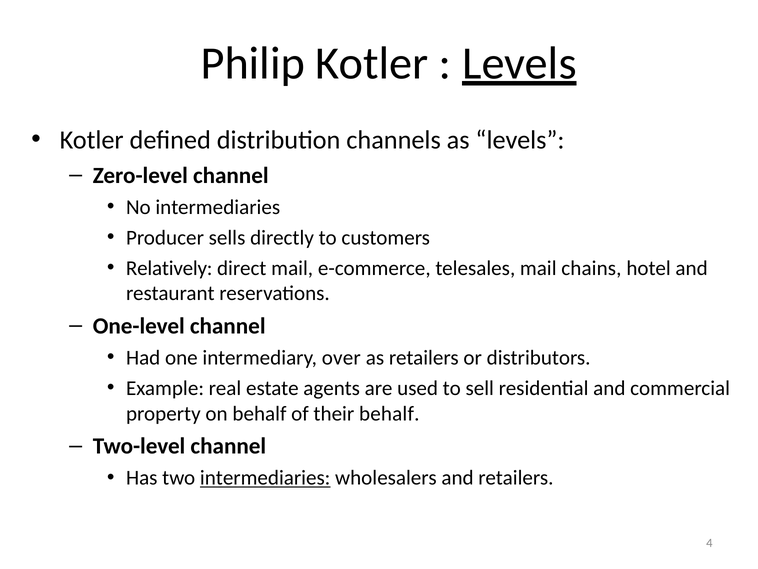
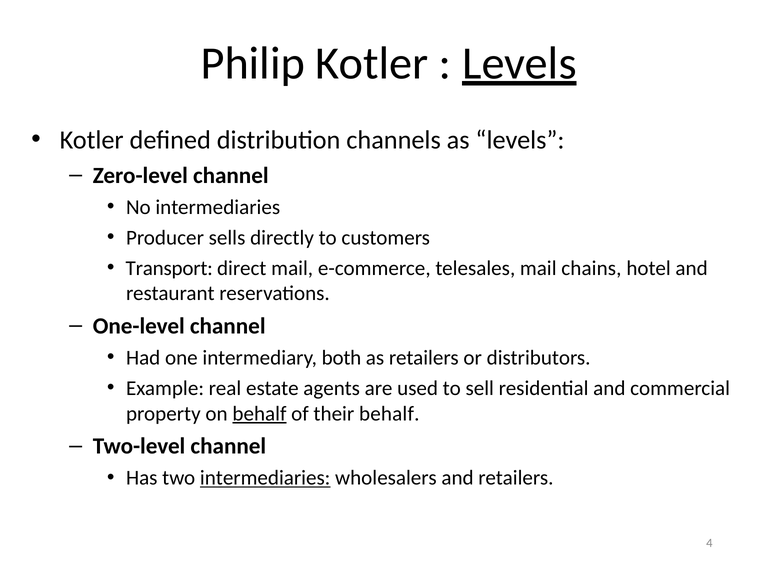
Relatively: Relatively -> Transport
over: over -> both
behalf at (259, 413) underline: none -> present
